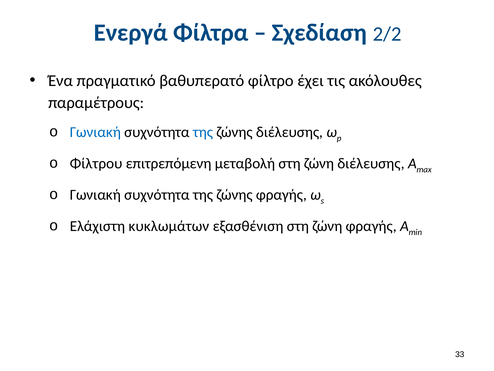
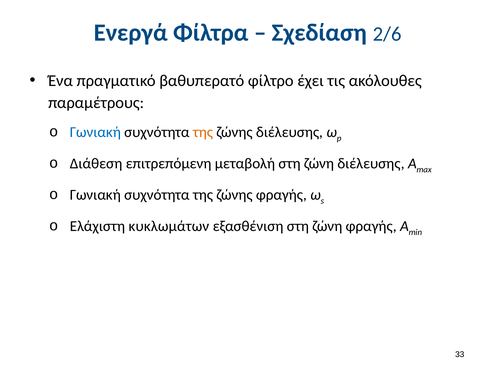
2/2: 2/2 -> 2/6
της at (203, 132) colour: blue -> orange
Φίλτρου: Φίλτρου -> Διάθεση
